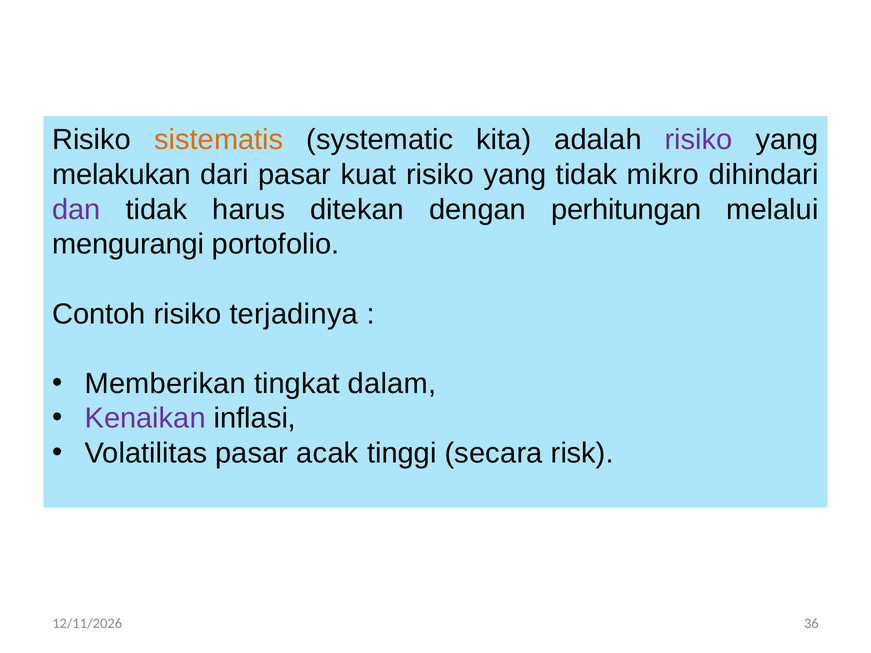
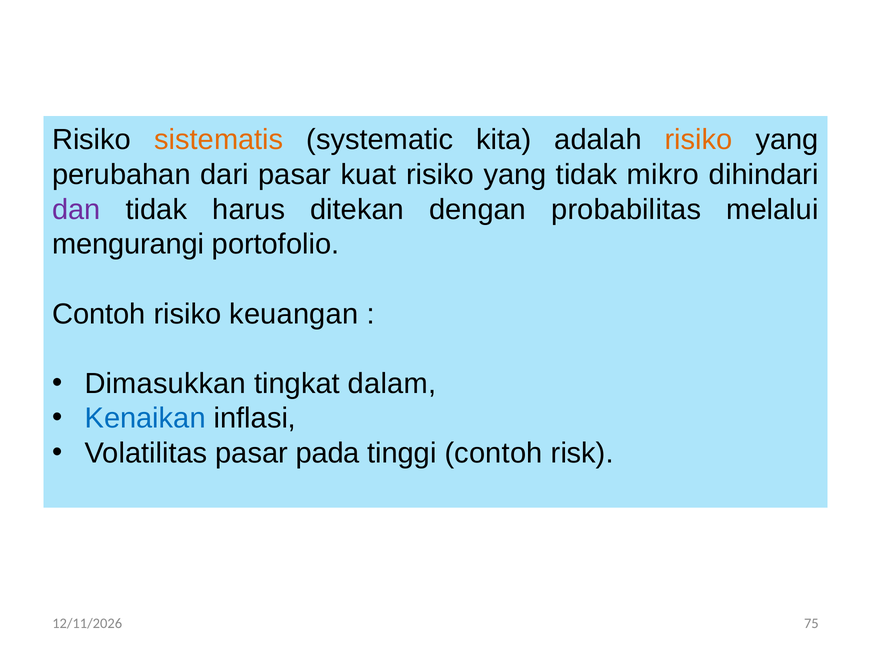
risiko at (699, 140) colour: purple -> orange
melakukan: melakukan -> perubahan
perhitungan: perhitungan -> probabilitas
terjadinya: terjadinya -> keuangan
Memberikan: Memberikan -> Dimasukkan
Kenaikan colour: purple -> blue
acak: acak -> pada
tinggi secara: secara -> contoh
36: 36 -> 75
